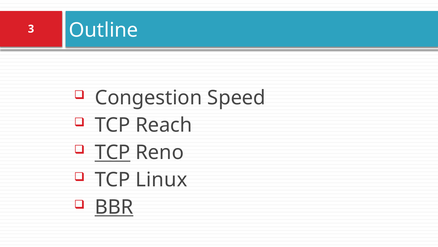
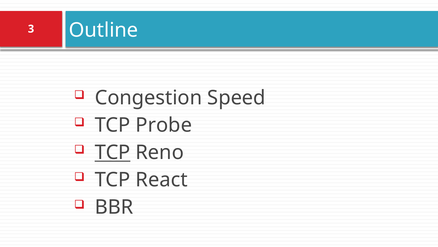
Reach: Reach -> Probe
Linux: Linux -> React
BBR underline: present -> none
